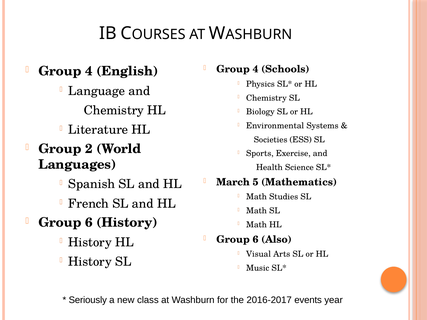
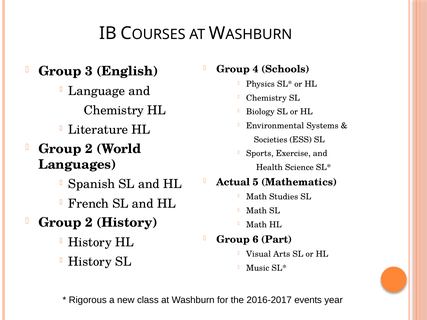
4 at (89, 71): 4 -> 3
March: March -> Actual
6 at (89, 223): 6 -> 2
Also: Also -> Part
Seriously: Seriously -> Rigorous
